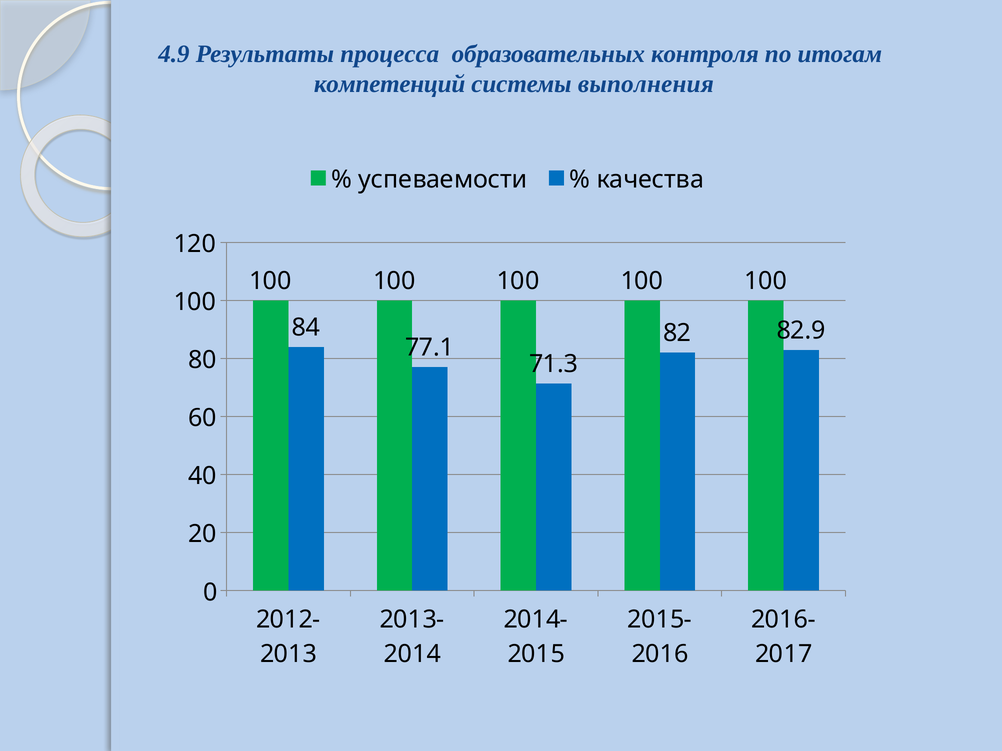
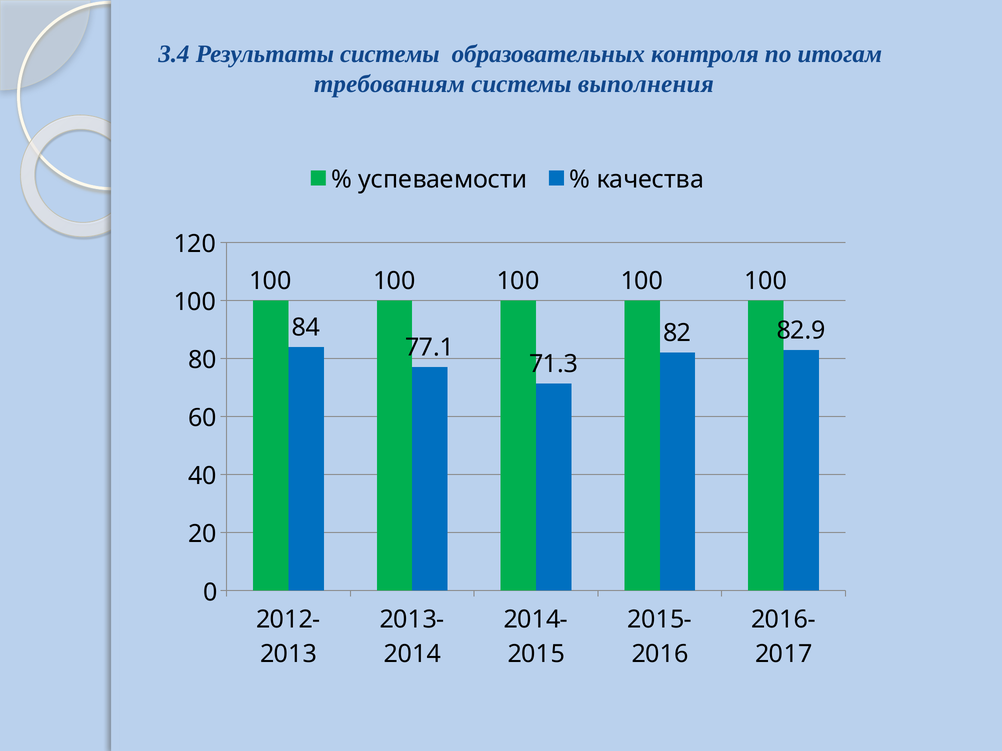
4.9: 4.9 -> 3.4
Результаты процесса: процесса -> системы
компетенций: компетенций -> требованиям
